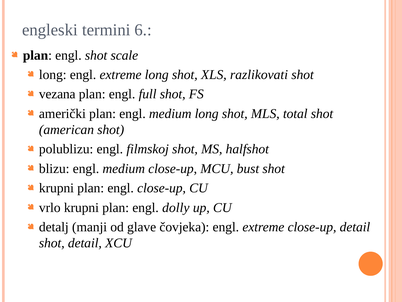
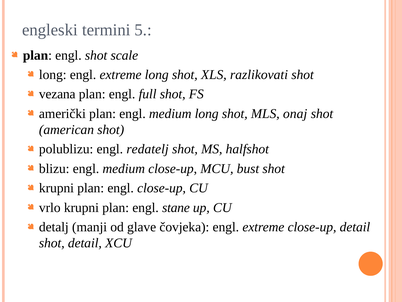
6: 6 -> 5
total: total -> onaj
filmskoj: filmskoj -> redatelj
dolly: dolly -> stane
